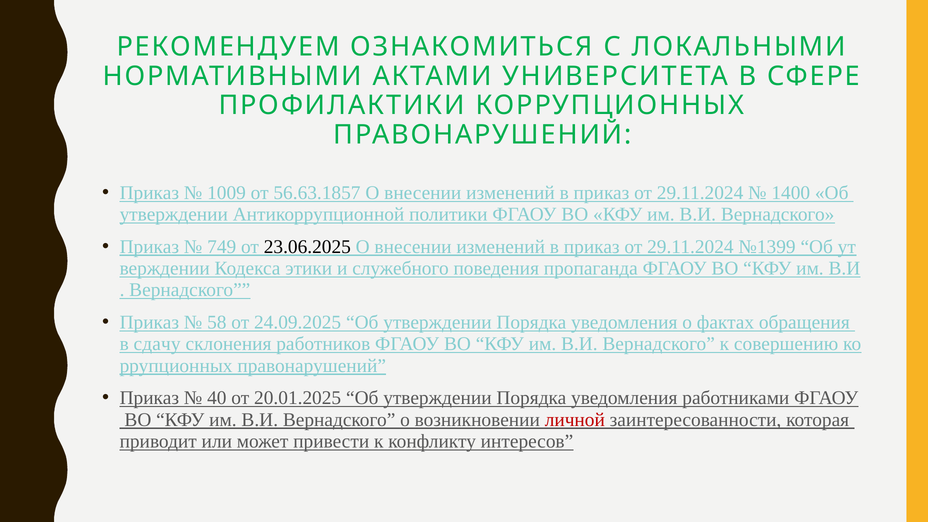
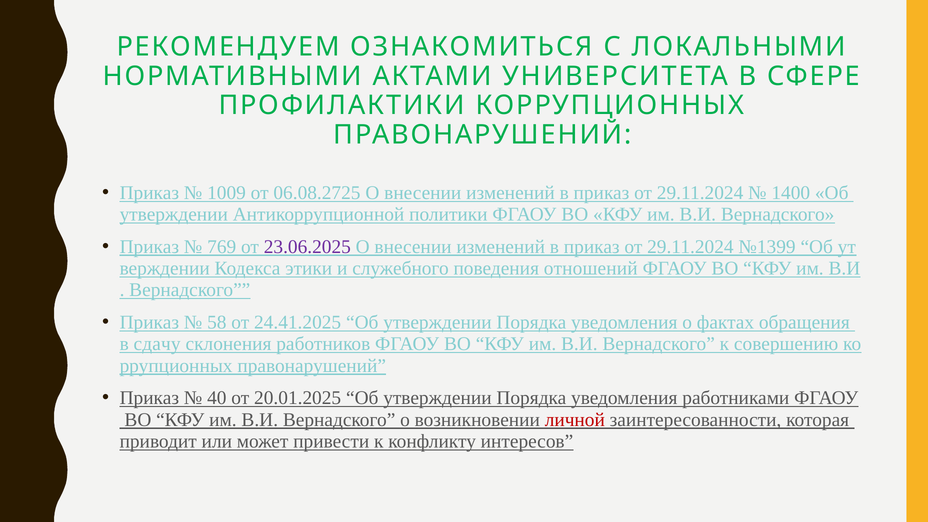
56.63.1857: 56.63.1857 -> 06.08.2725
749: 749 -> 769
23.06.2025 colour: black -> purple
пропаганда: пропаганда -> отношений
24.09.2025: 24.09.2025 -> 24.41.2025
